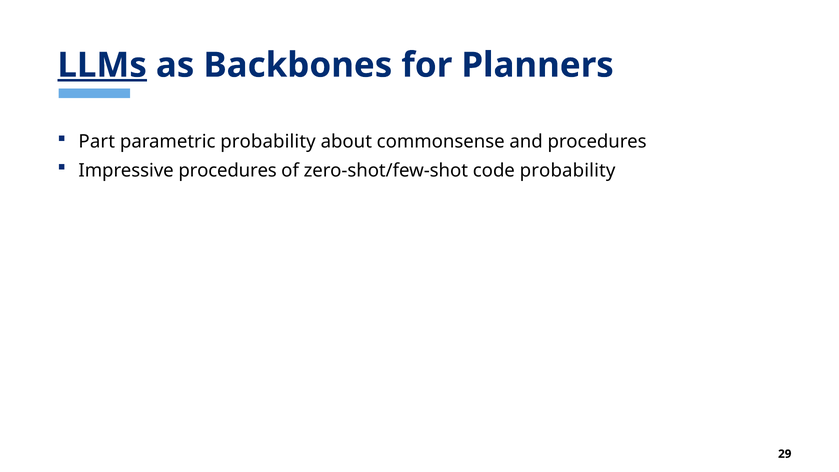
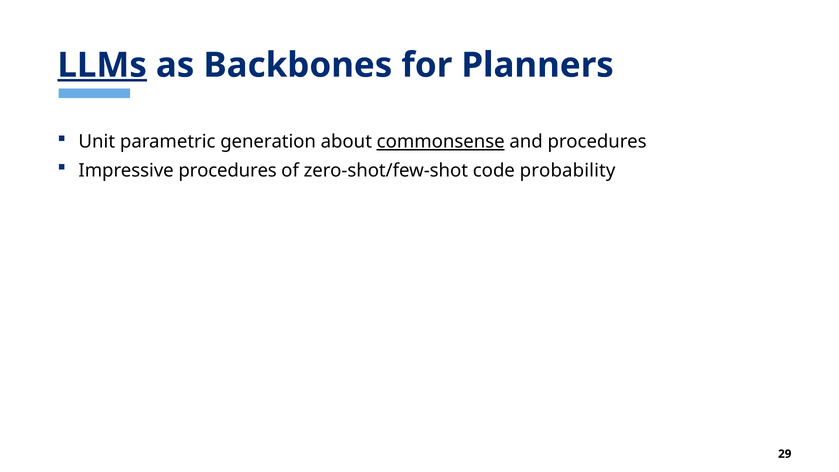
Part: Part -> Unit
parametric probability: probability -> generation
commonsense underline: none -> present
